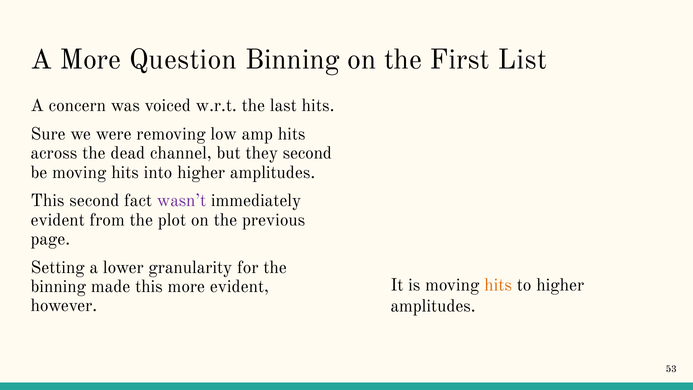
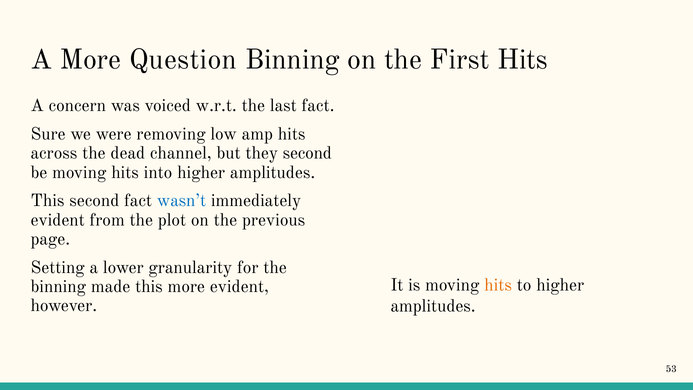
First List: List -> Hits
last hits: hits -> fact
wasn’t colour: purple -> blue
